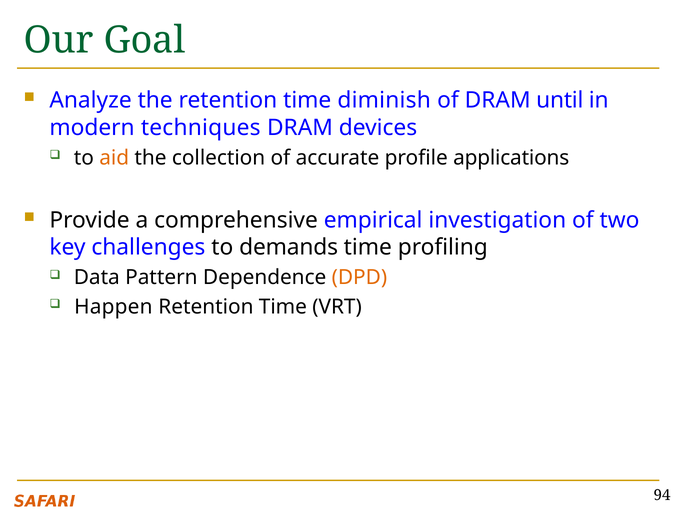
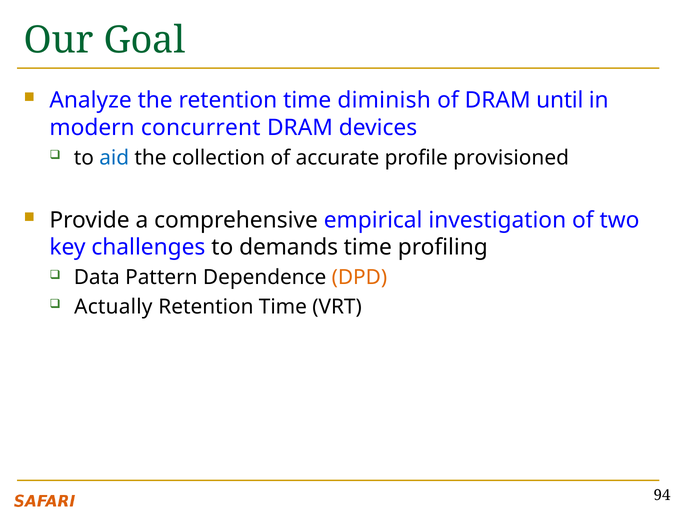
techniques: techniques -> concurrent
aid colour: orange -> blue
applications: applications -> provisioned
Happen: Happen -> Actually
